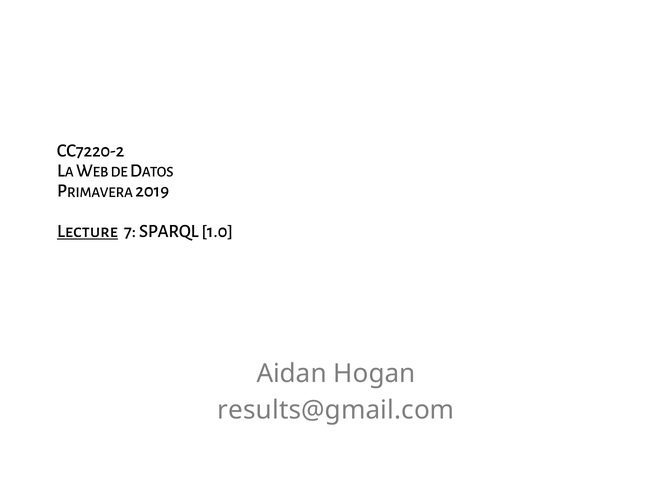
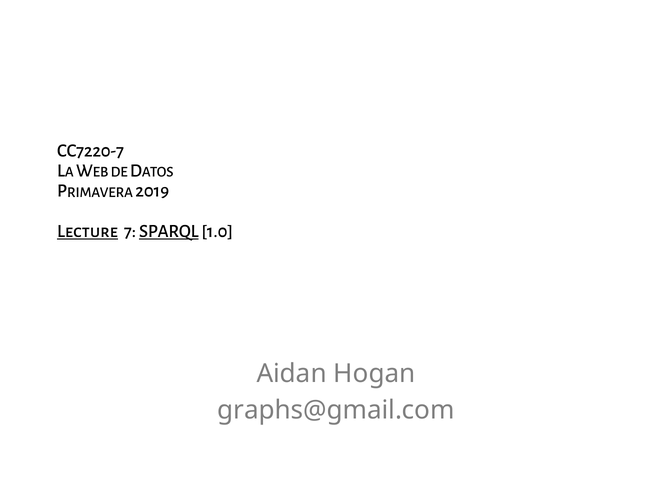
CC7220-2: CC7220-2 -> CC7220-7
SPARQL underline: none -> present
results@gmail.com: results@gmail.com -> graphs@gmail.com
